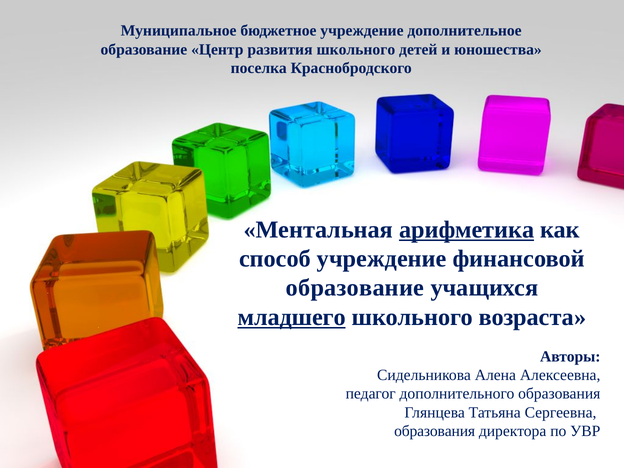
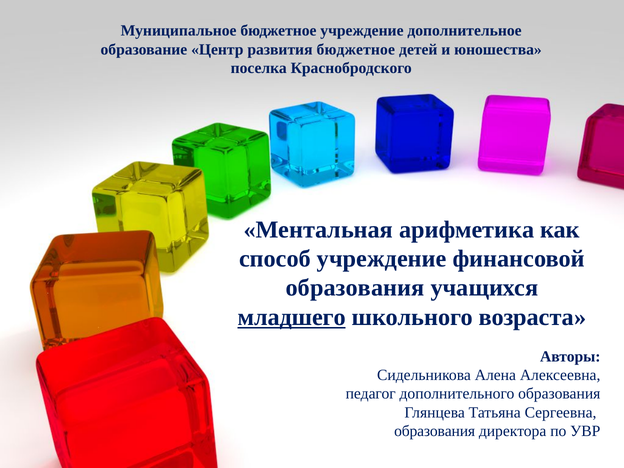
развития школьного: школьного -> бюджетное
арифметика underline: present -> none
образование at (355, 288): образование -> образования
